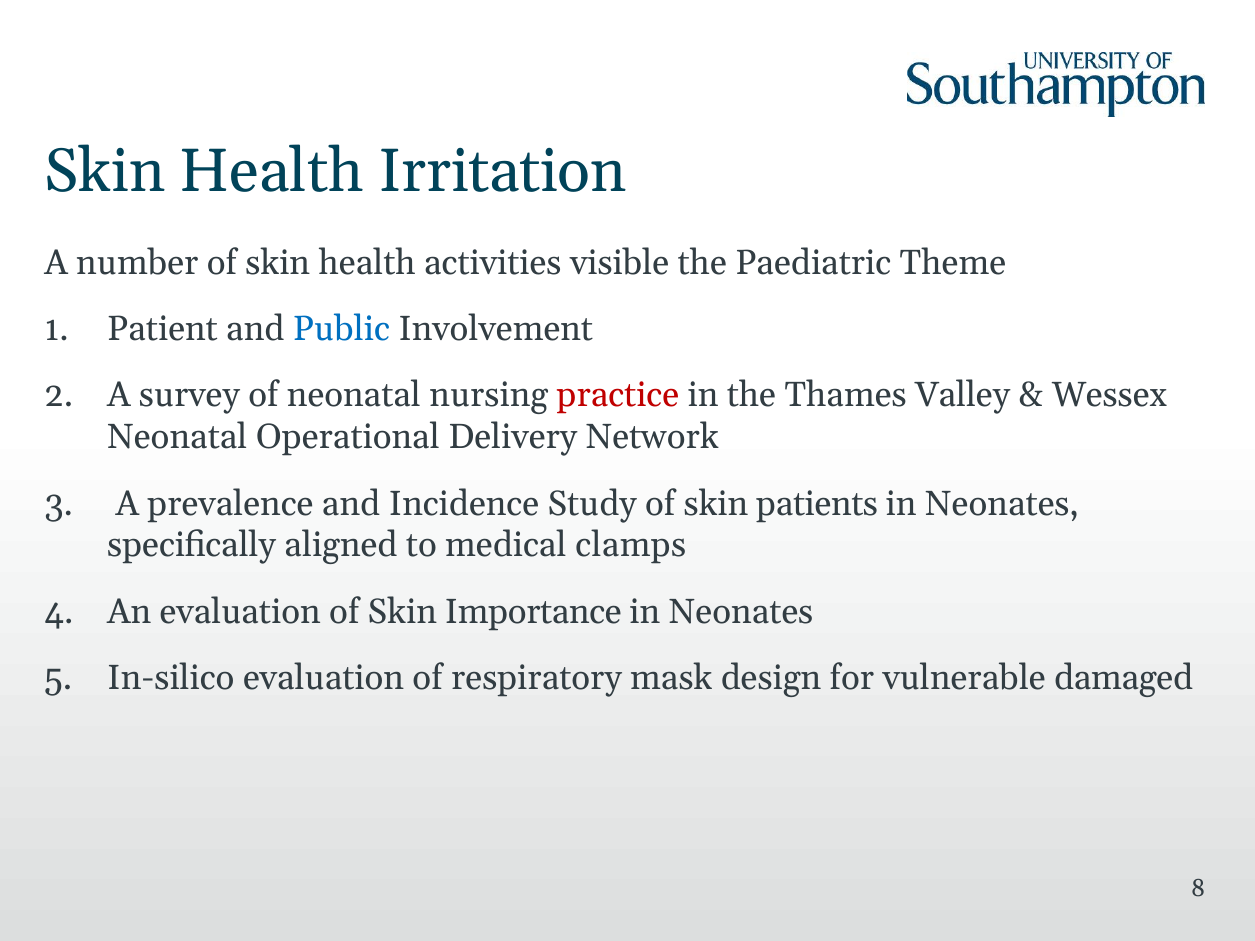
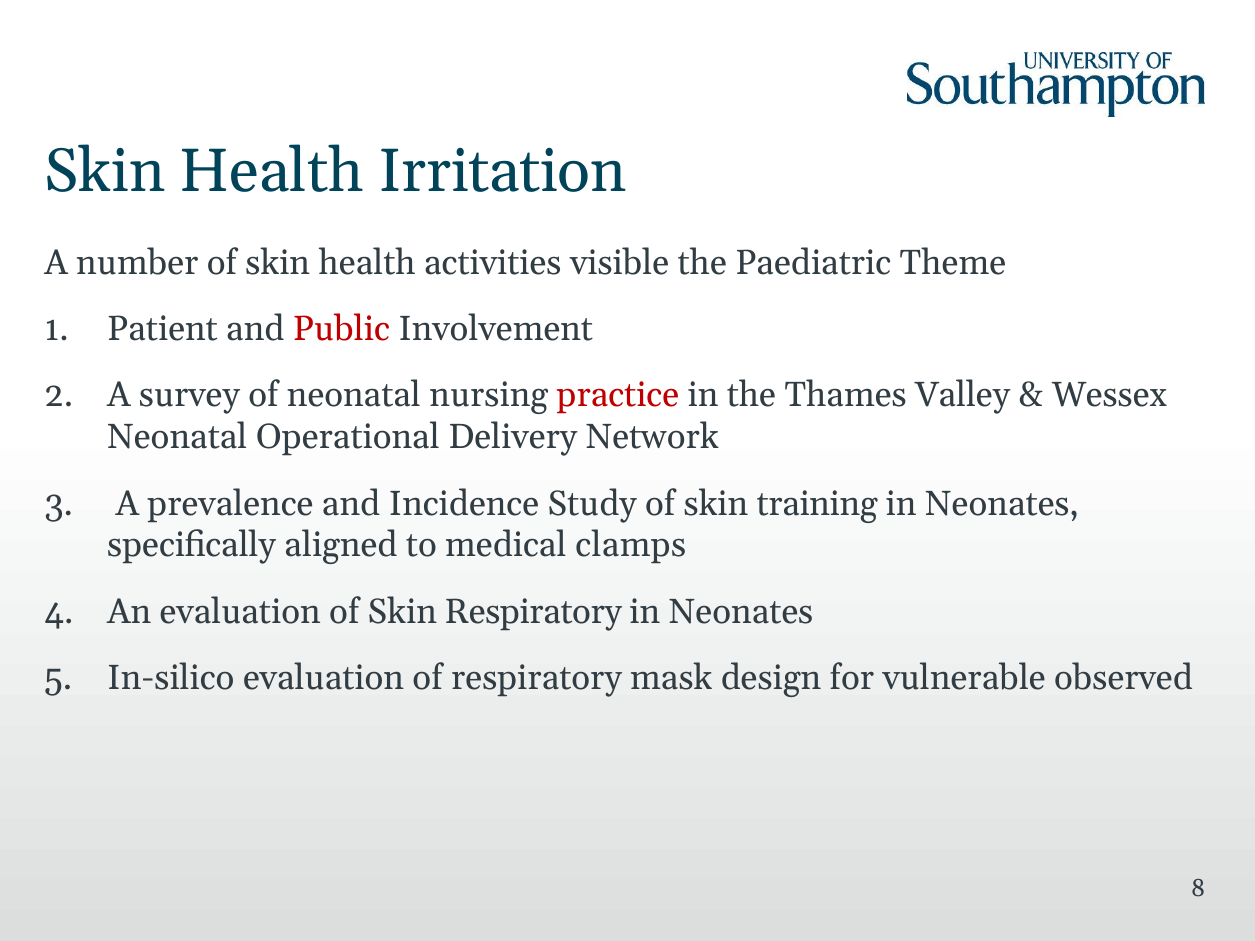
Public colour: blue -> red
patients: patients -> training
Skin Importance: Importance -> Respiratory
damaged: damaged -> observed
